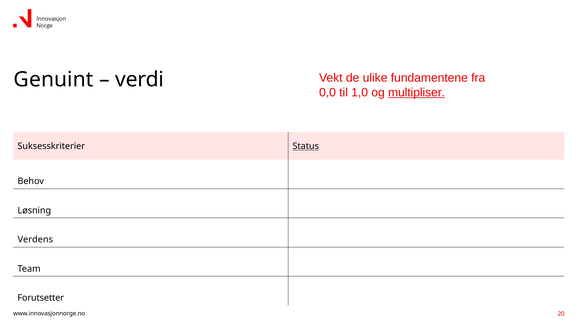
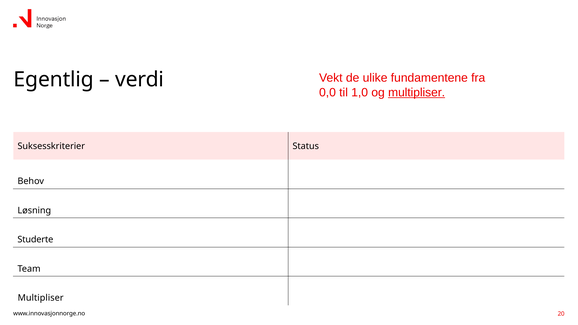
Genuint: Genuint -> Egentlig
Status underline: present -> none
Verdens: Verdens -> Studerte
Forutsetter at (41, 298): Forutsetter -> Multipliser
